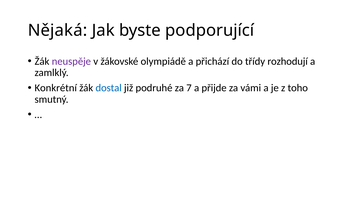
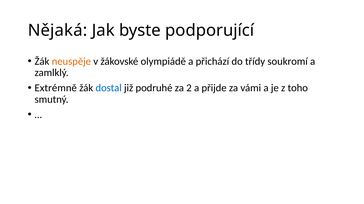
neuspěje colour: purple -> orange
rozhodují: rozhodují -> soukromí
Konkrétní: Konkrétní -> Extrémně
7: 7 -> 2
